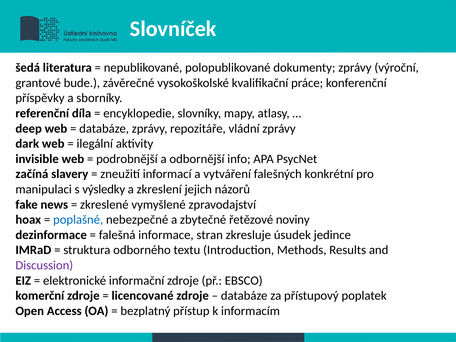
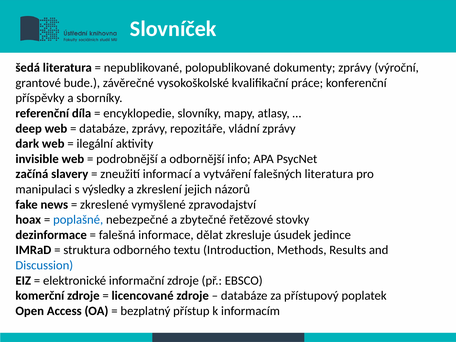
falešných konkrétní: konkrétní -> literatura
noviny: noviny -> stovky
stran: stran -> dělat
Discussion colour: purple -> blue
